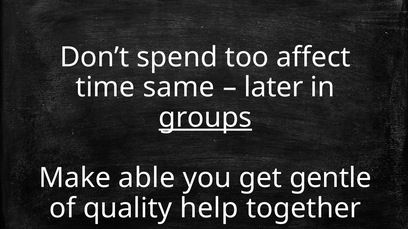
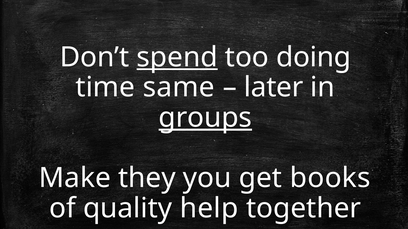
spend underline: none -> present
affect: affect -> doing
able: able -> they
gentle: gentle -> books
